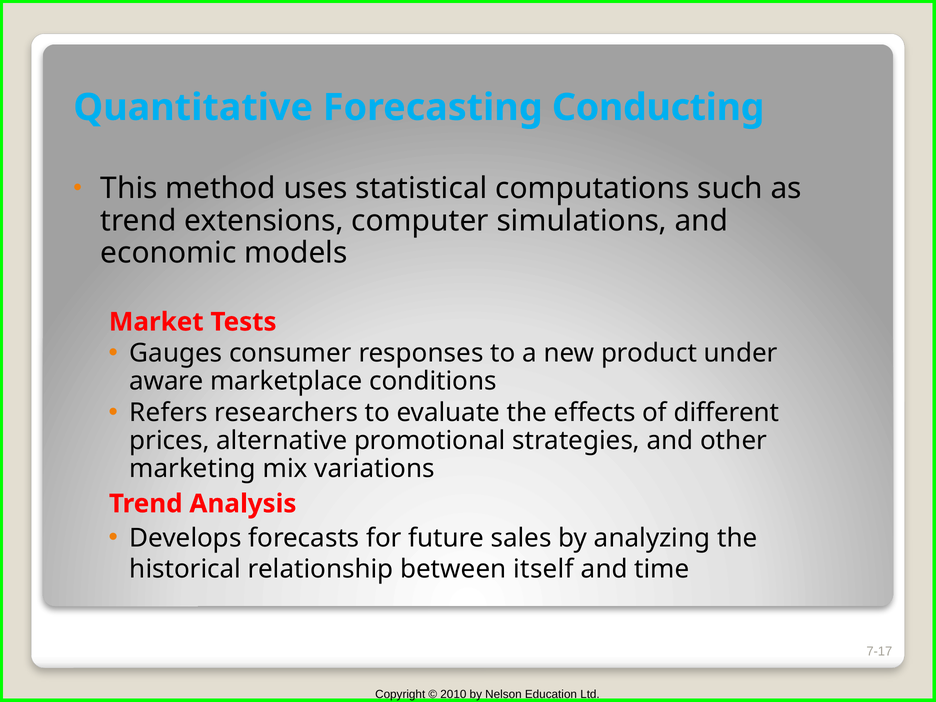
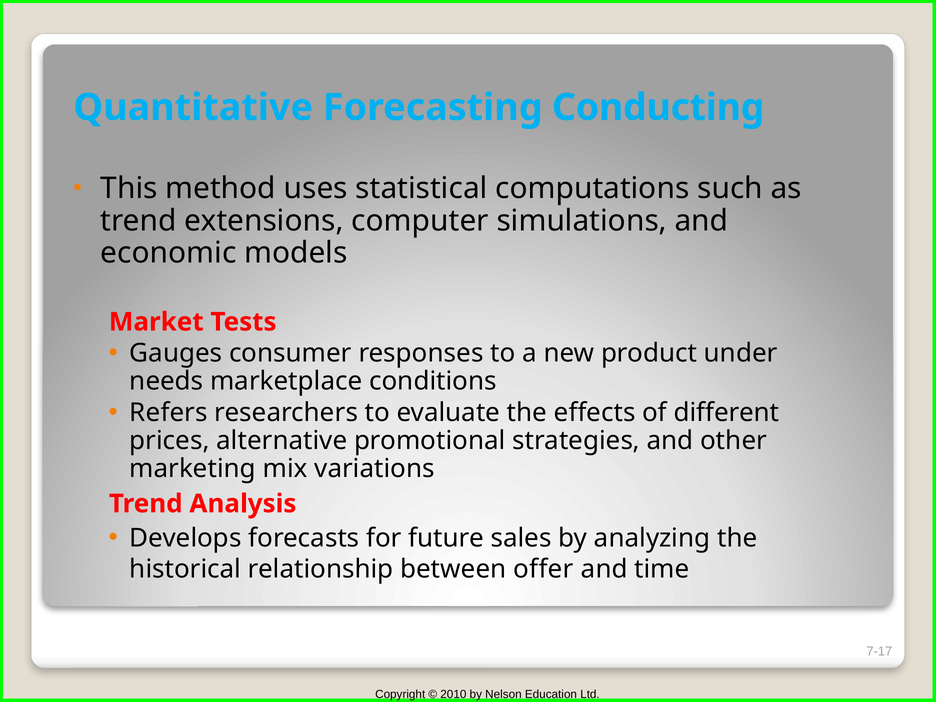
aware: aware -> needs
itself: itself -> offer
